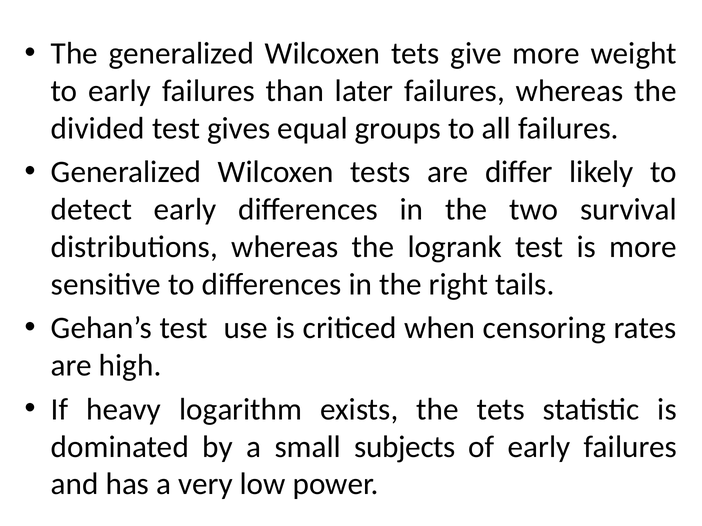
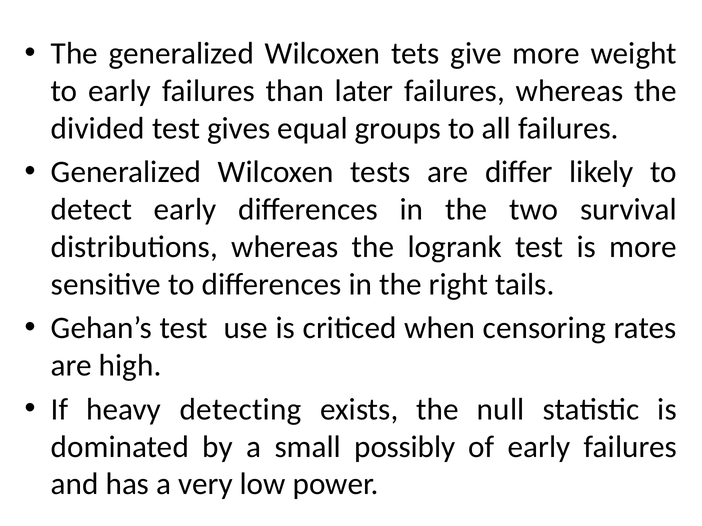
logarithm: logarithm -> detecting
the tets: tets -> null
subjects: subjects -> possibly
